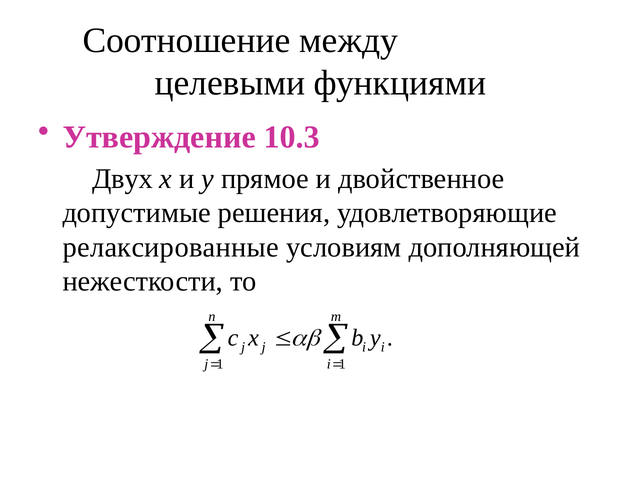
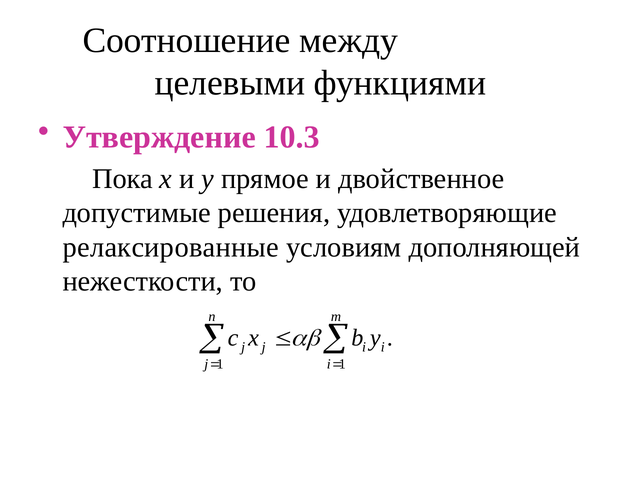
Двух: Двух -> Пока
